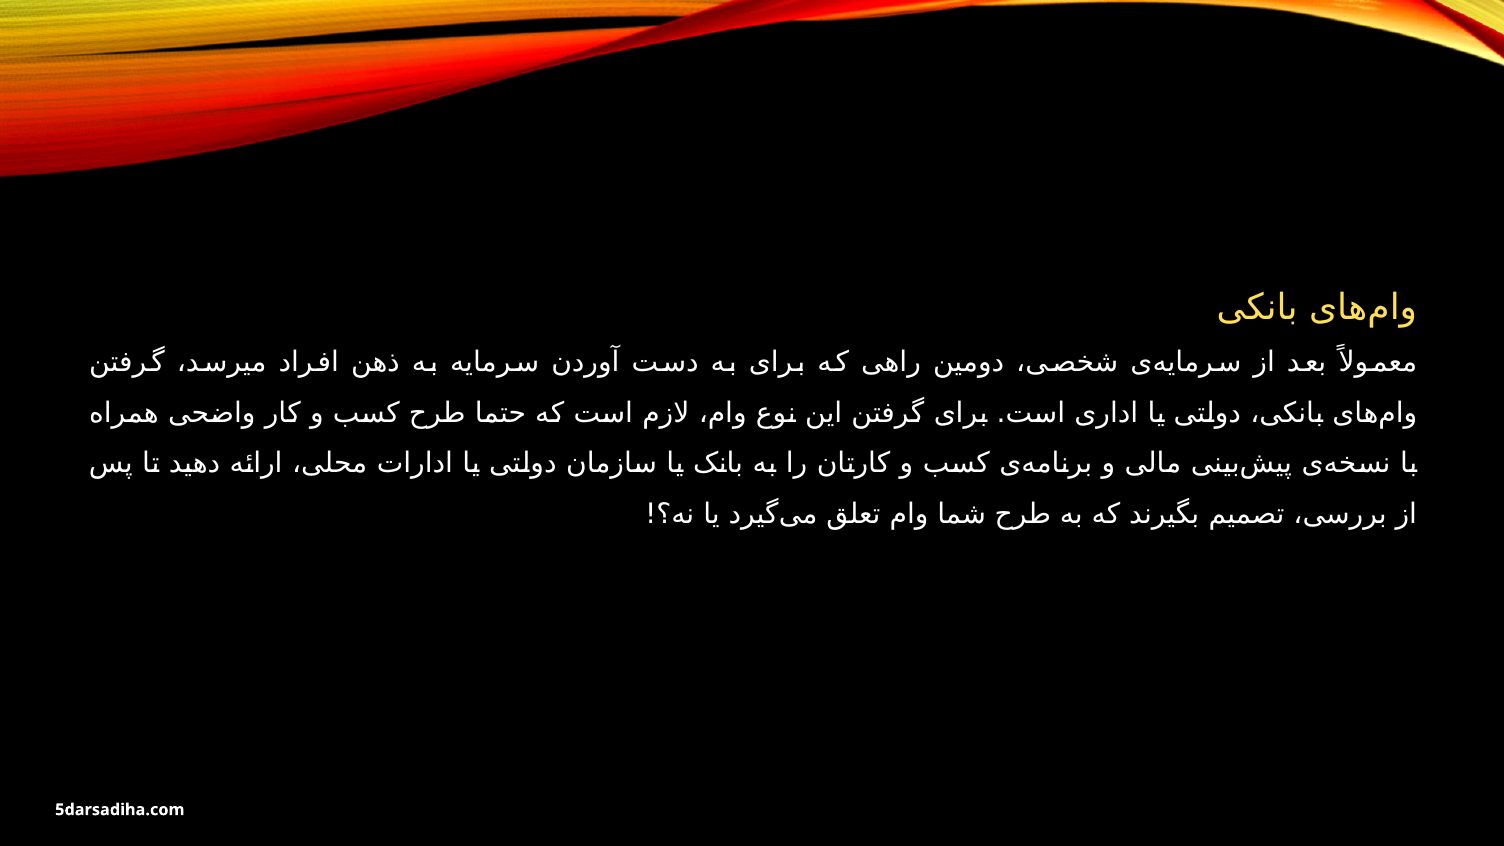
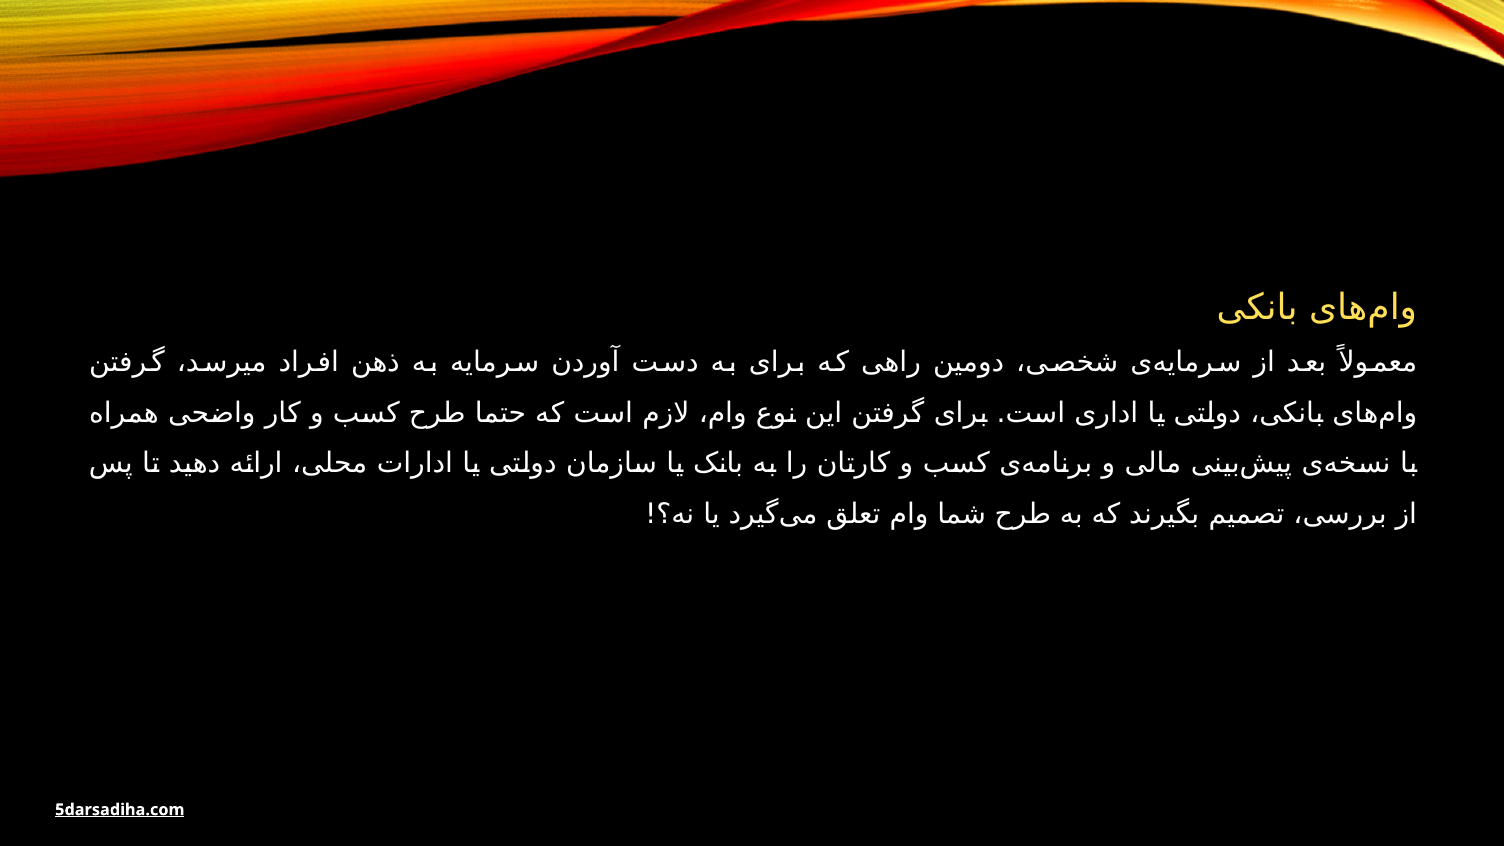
5darsadiha.com underline: none -> present
